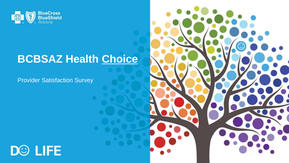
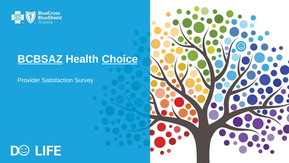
BCBSAZ underline: none -> present
